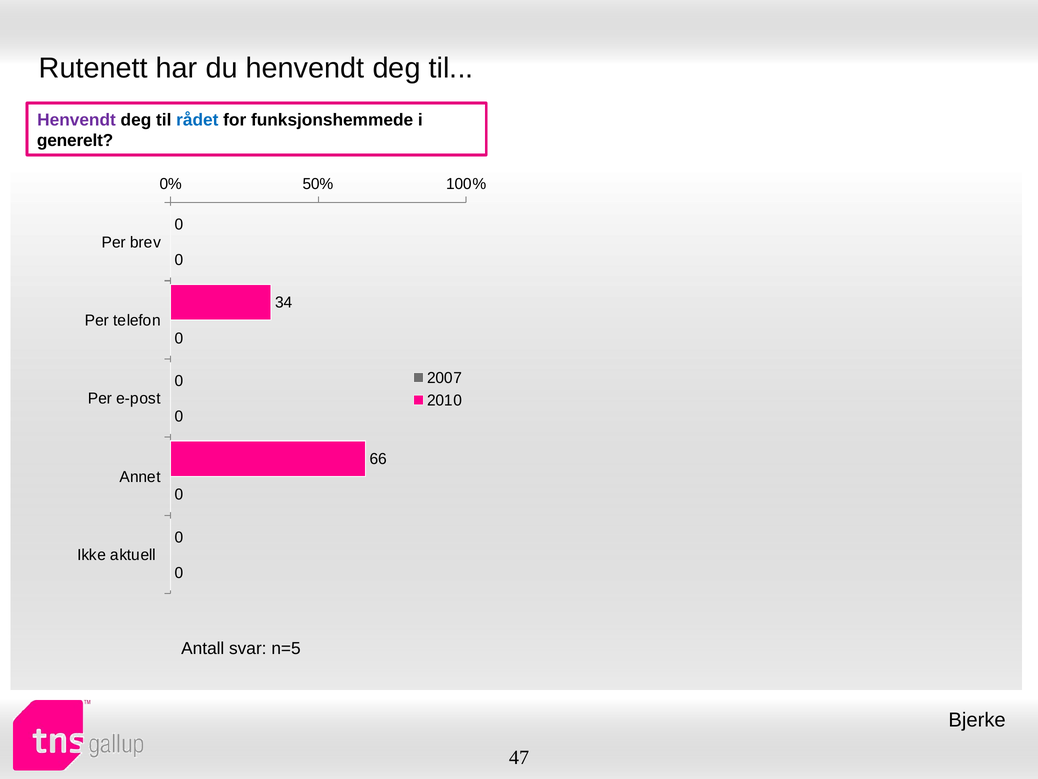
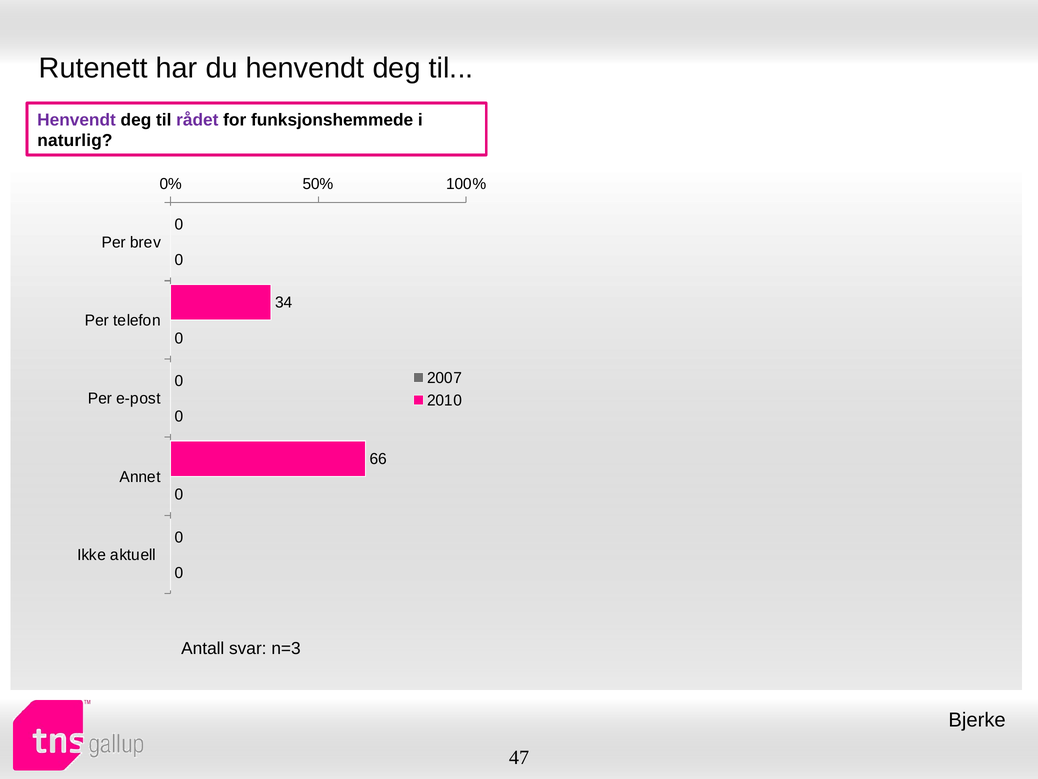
rådet colour: blue -> purple
generelt: generelt -> naturlig
n=5: n=5 -> n=3
